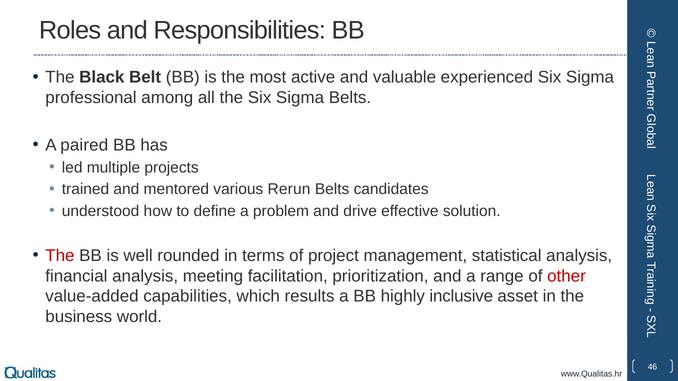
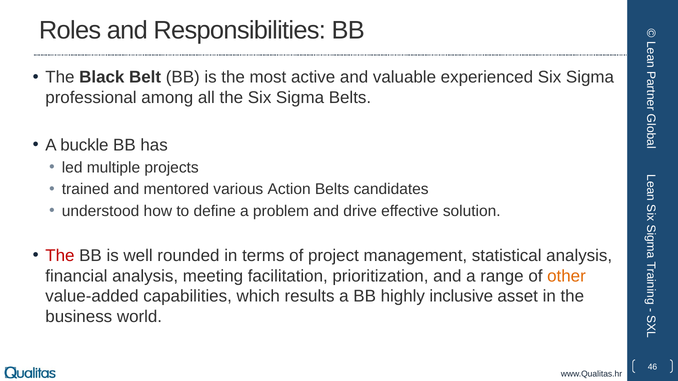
paired: paired -> buckle
Rerun: Rerun -> Action
other colour: red -> orange
